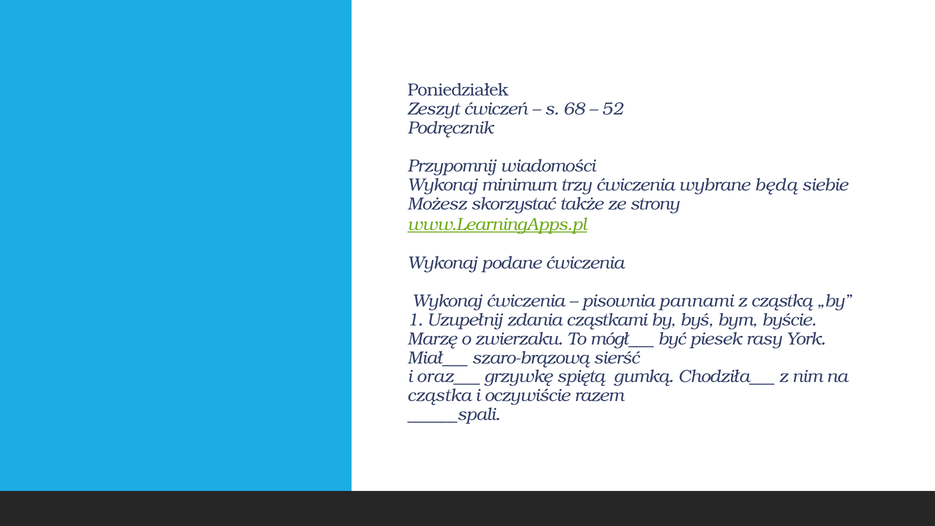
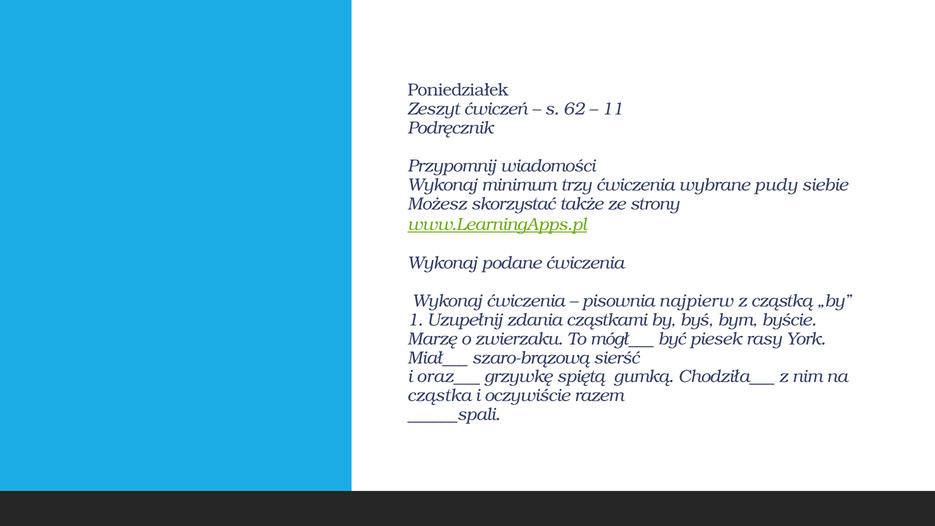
68: 68 -> 62
52: 52 -> 11
będą: będą -> pudy
pannami: pannami -> najpierw
